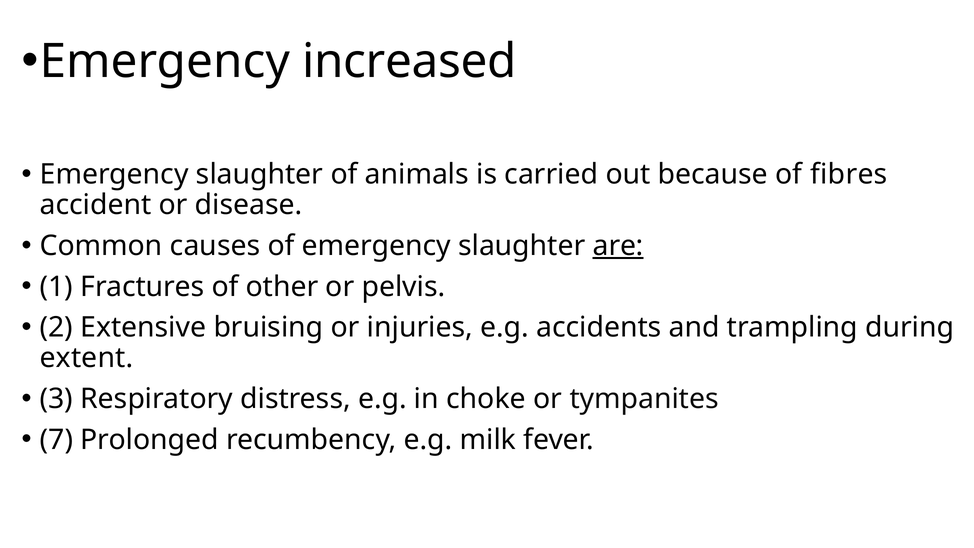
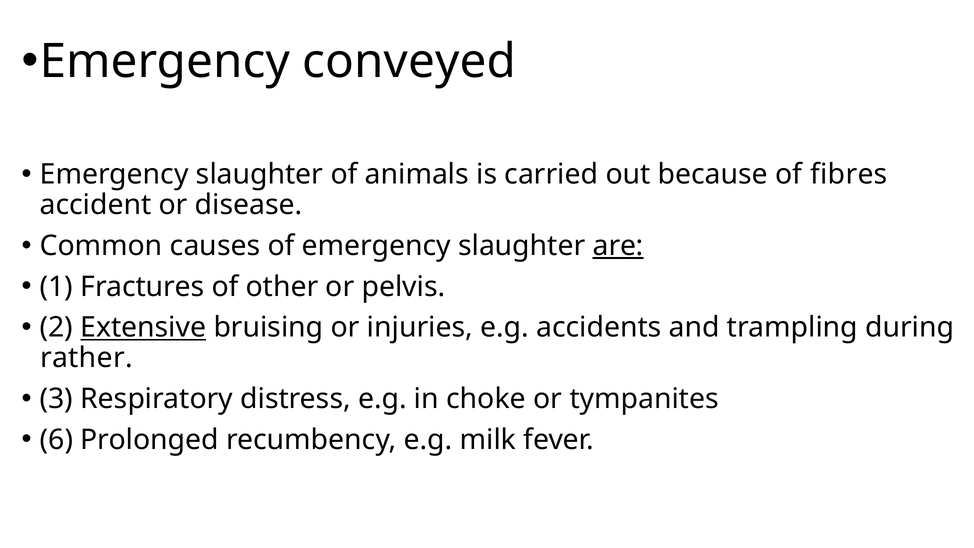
increased: increased -> conveyed
Extensive underline: none -> present
extent: extent -> rather
7: 7 -> 6
